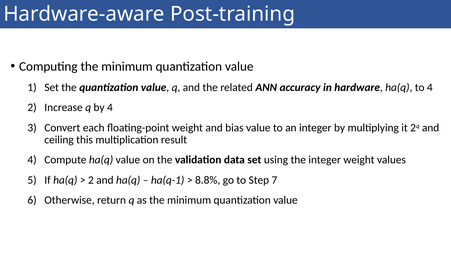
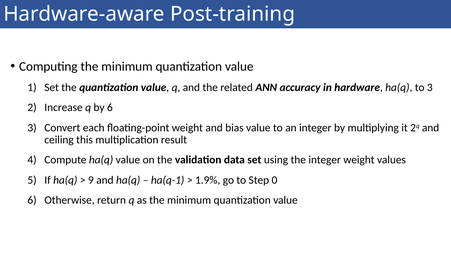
to 4: 4 -> 3
by 4: 4 -> 6
2 at (91, 181): 2 -> 9
8.8%: 8.8% -> 1.9%
7: 7 -> 0
